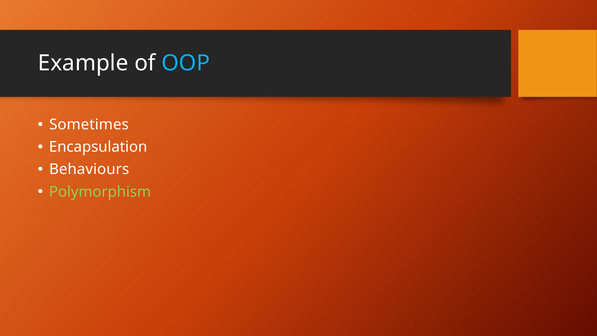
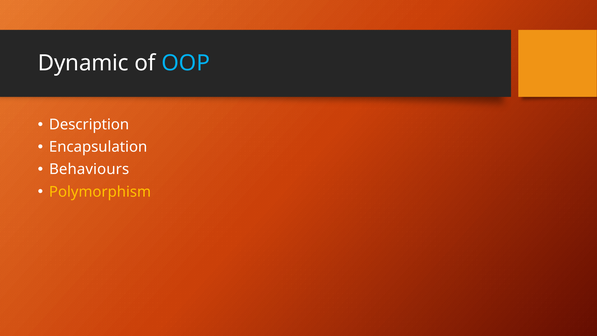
Example: Example -> Dynamic
Sometimes: Sometimes -> Description
Polymorphism colour: light green -> yellow
